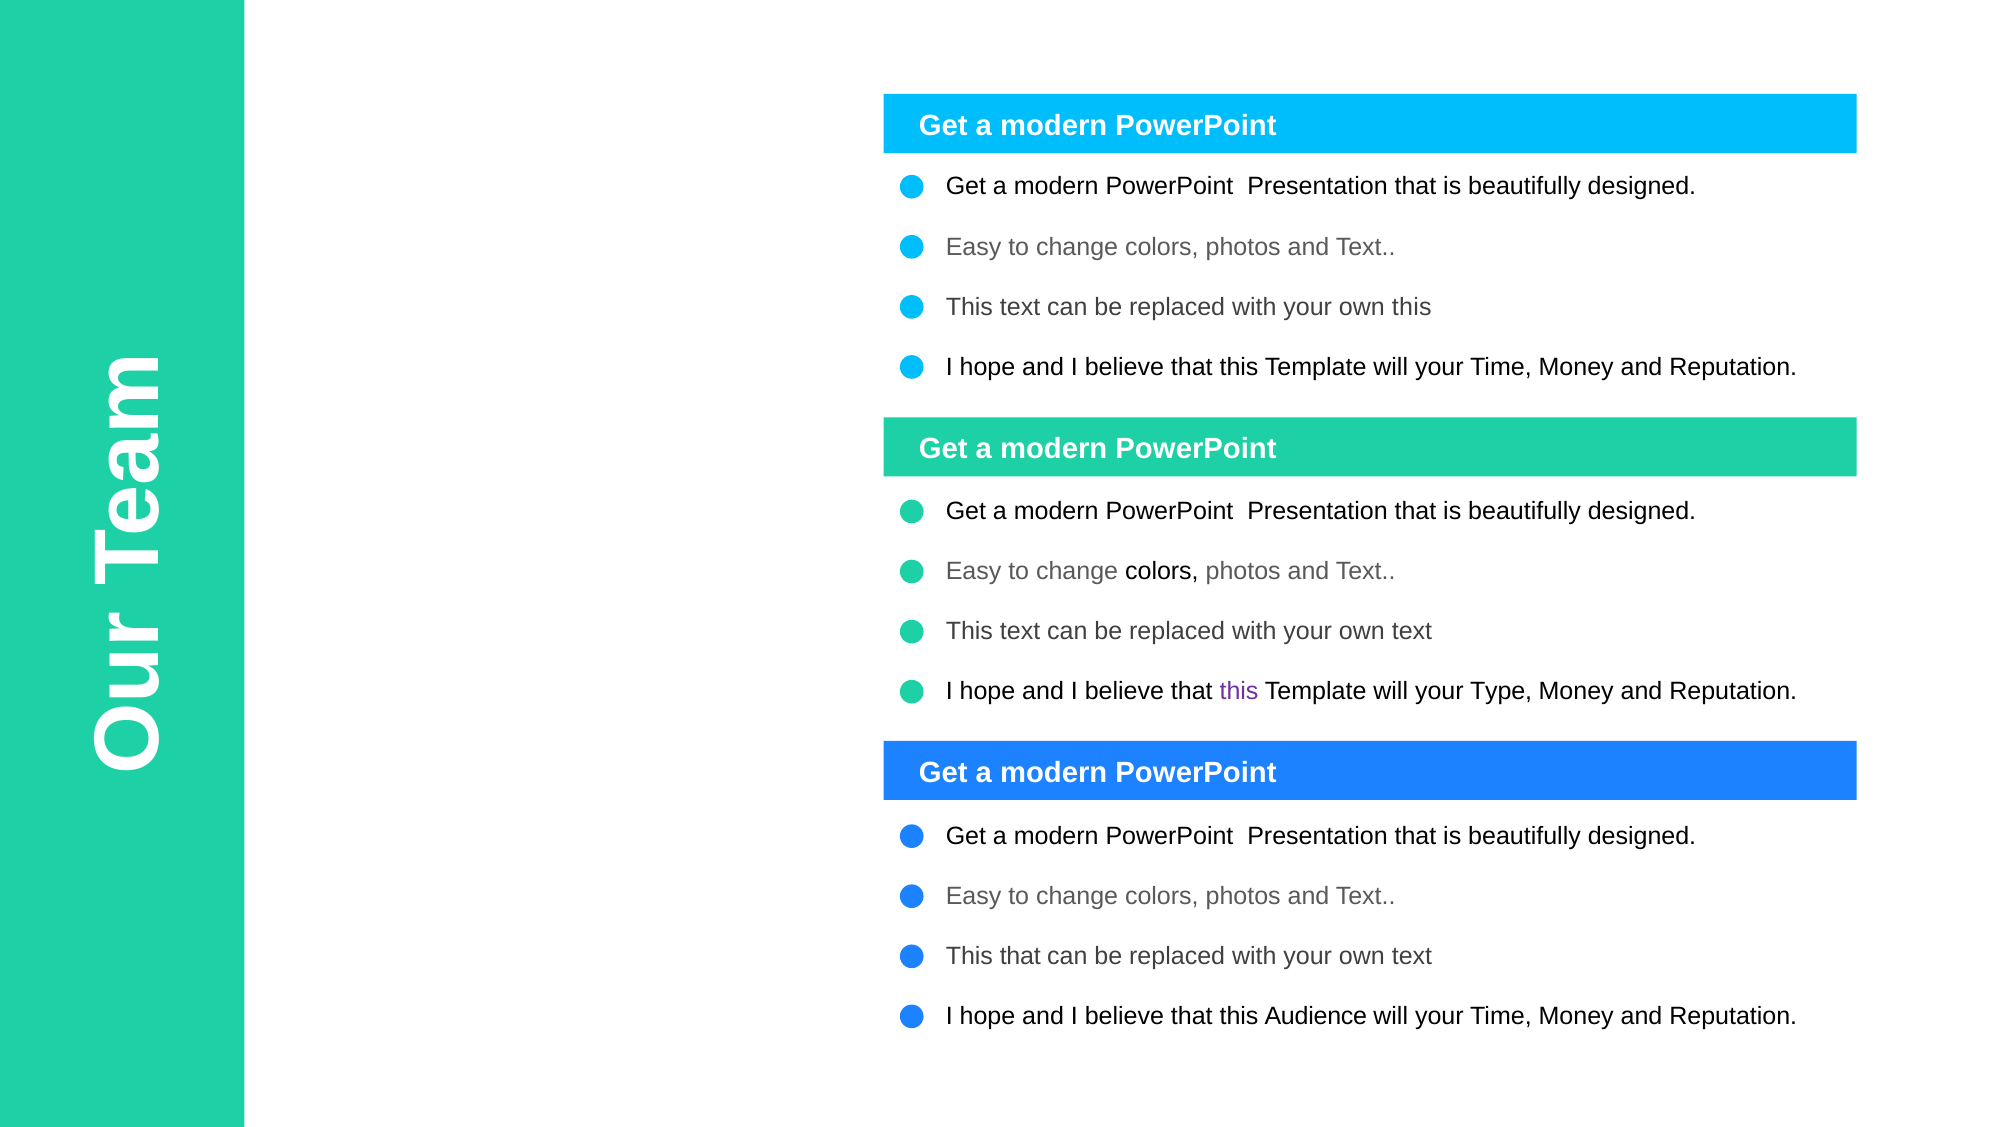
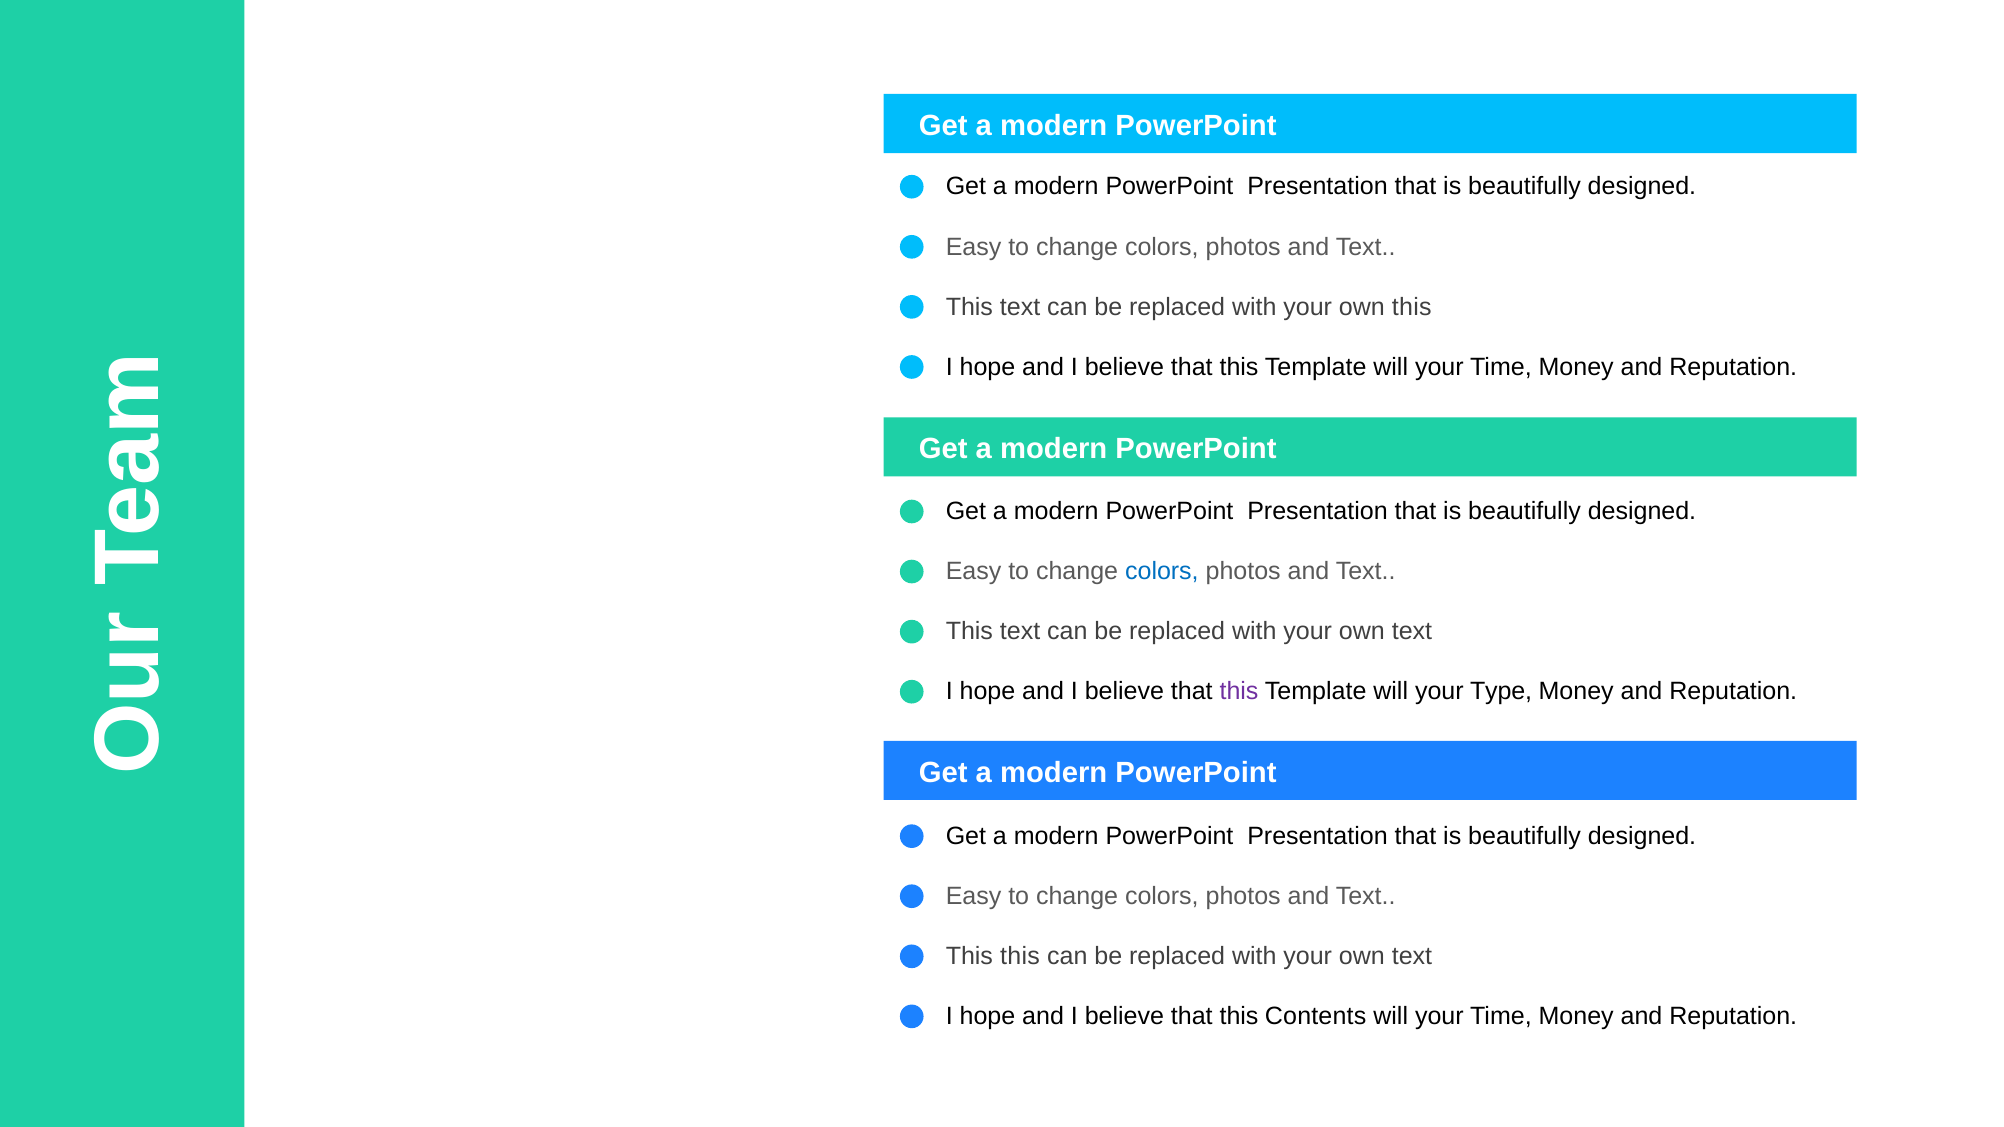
colors at (1162, 572) colour: black -> blue
This that: that -> this
Audience: Audience -> Contents
